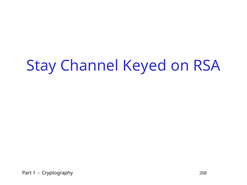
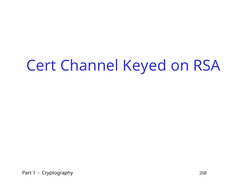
Stay: Stay -> Cert
